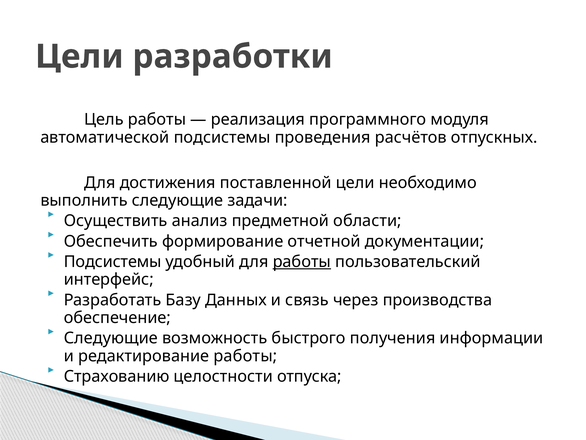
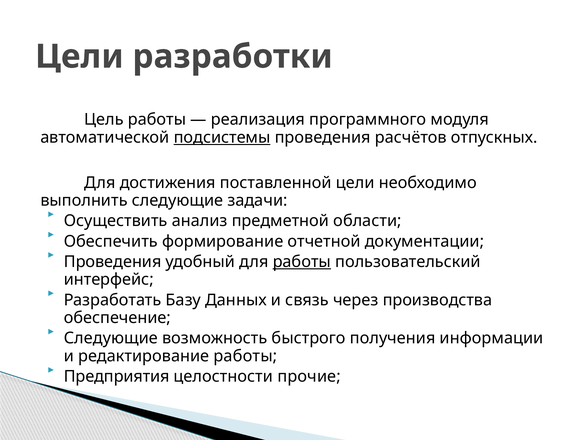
подсистемы at (222, 137) underline: none -> present
Подсистемы at (113, 261): Подсистемы -> Проведения
Страхованию: Страхованию -> Предприятия
отпуска: отпуска -> прочие
